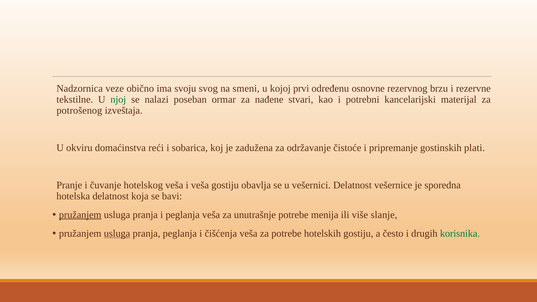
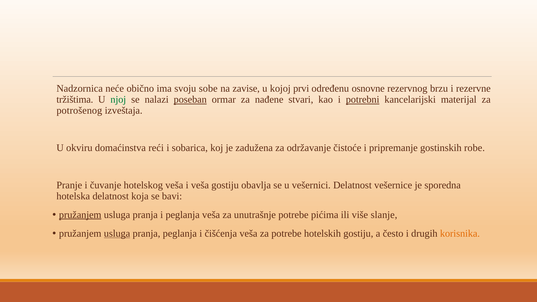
veze: veze -> neće
svog: svog -> sobe
smeni: smeni -> zavise
tekstilne: tekstilne -> tržištima
poseban underline: none -> present
potrebni underline: none -> present
plati: plati -> robe
menija: menija -> pićima
korisnika colour: green -> orange
